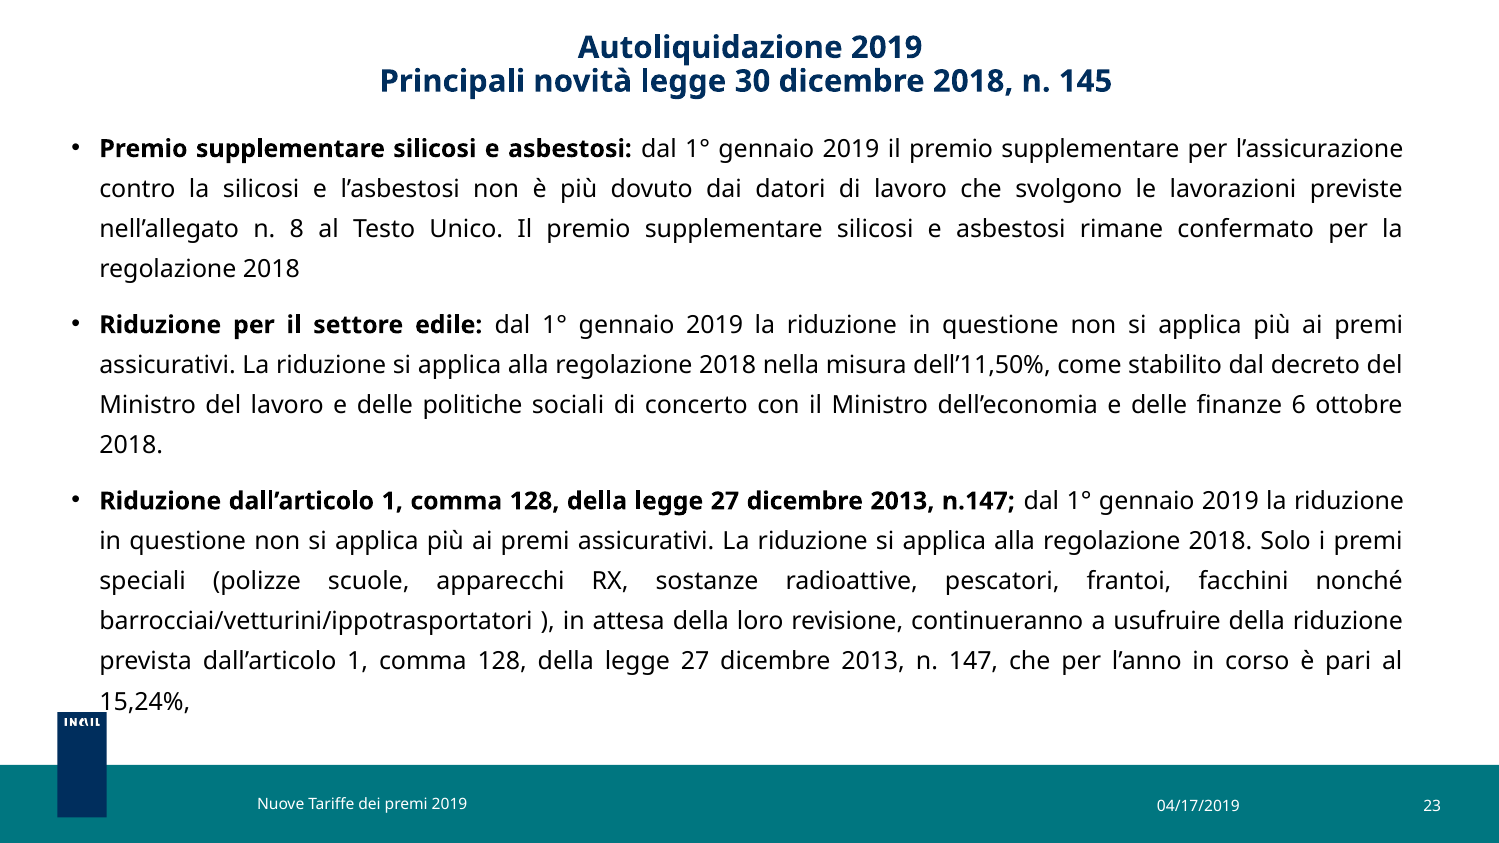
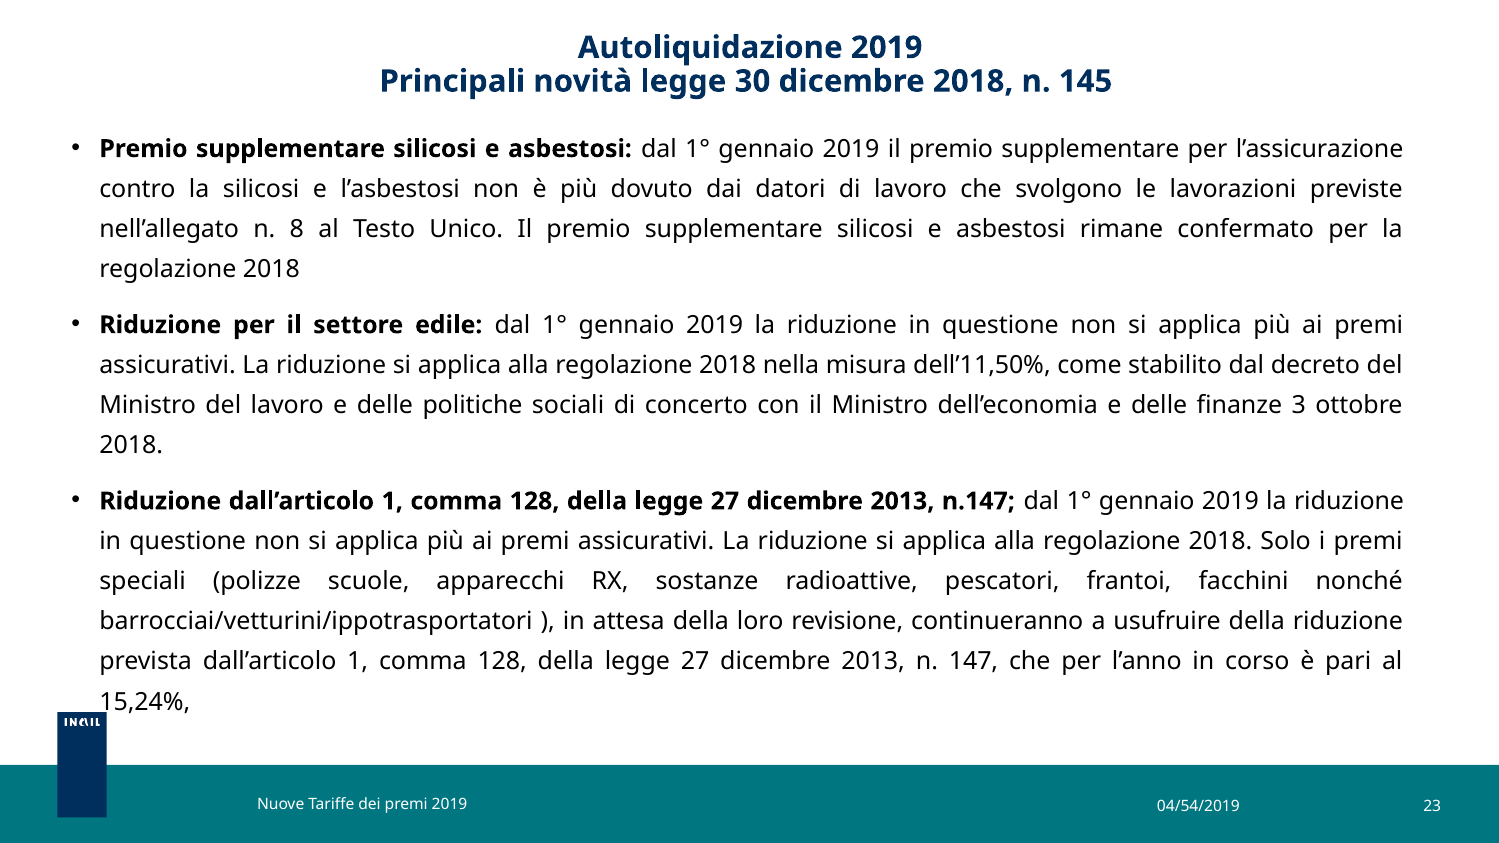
6: 6 -> 3
04/17/2019: 04/17/2019 -> 04/54/2019
